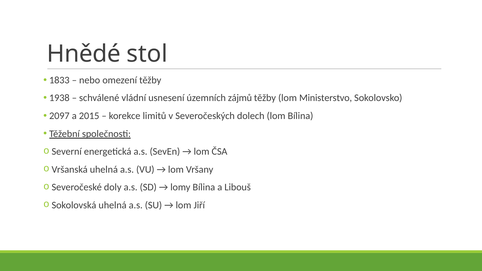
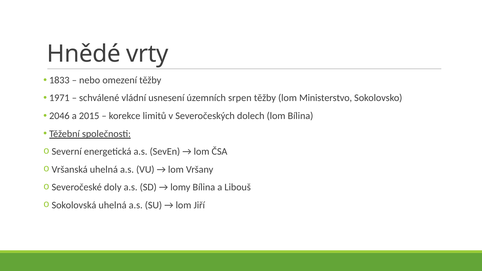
stol: stol -> vrty
1938: 1938 -> 1971
zájmů: zájmů -> srpen
2097: 2097 -> 2046
